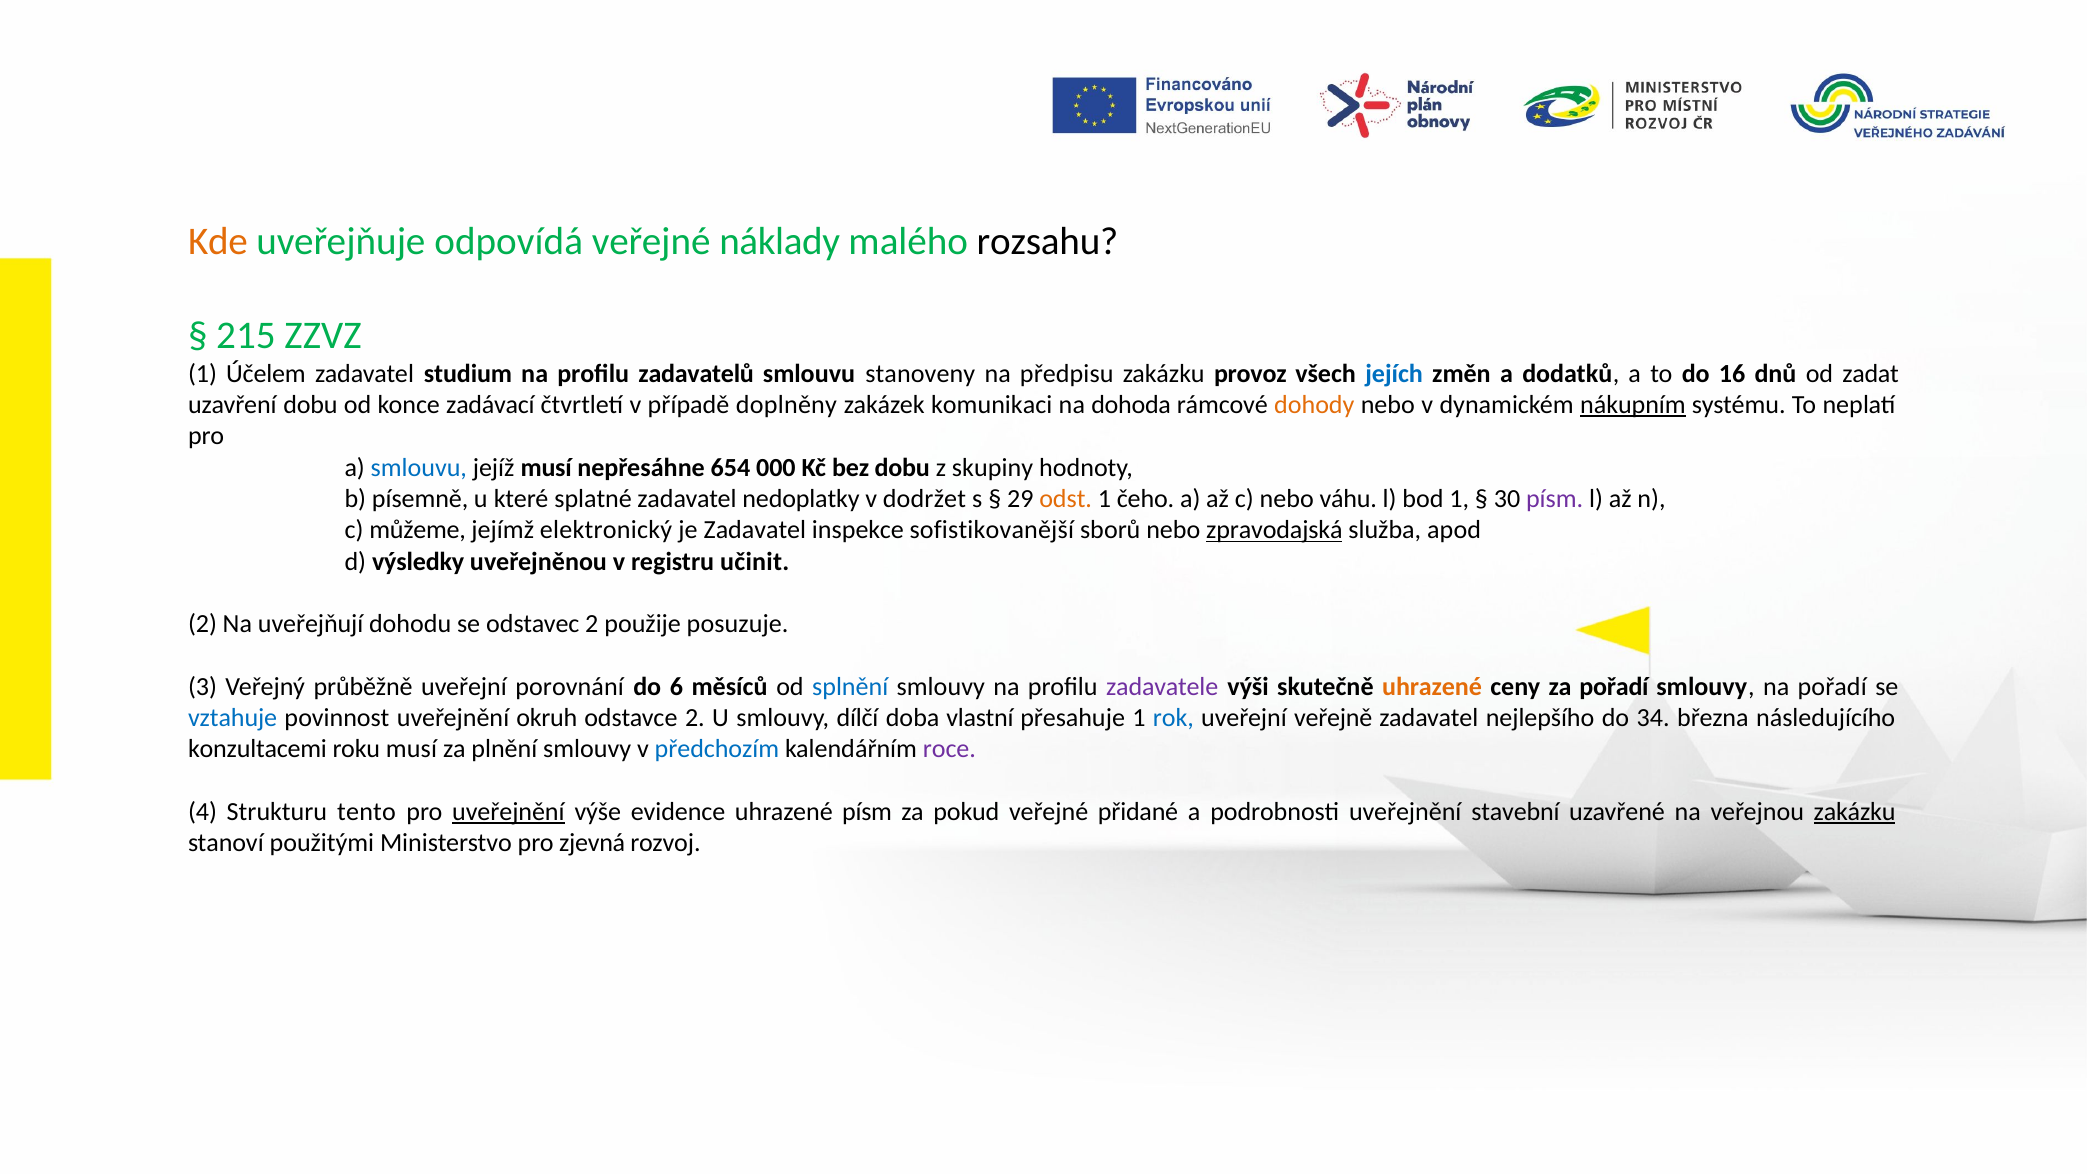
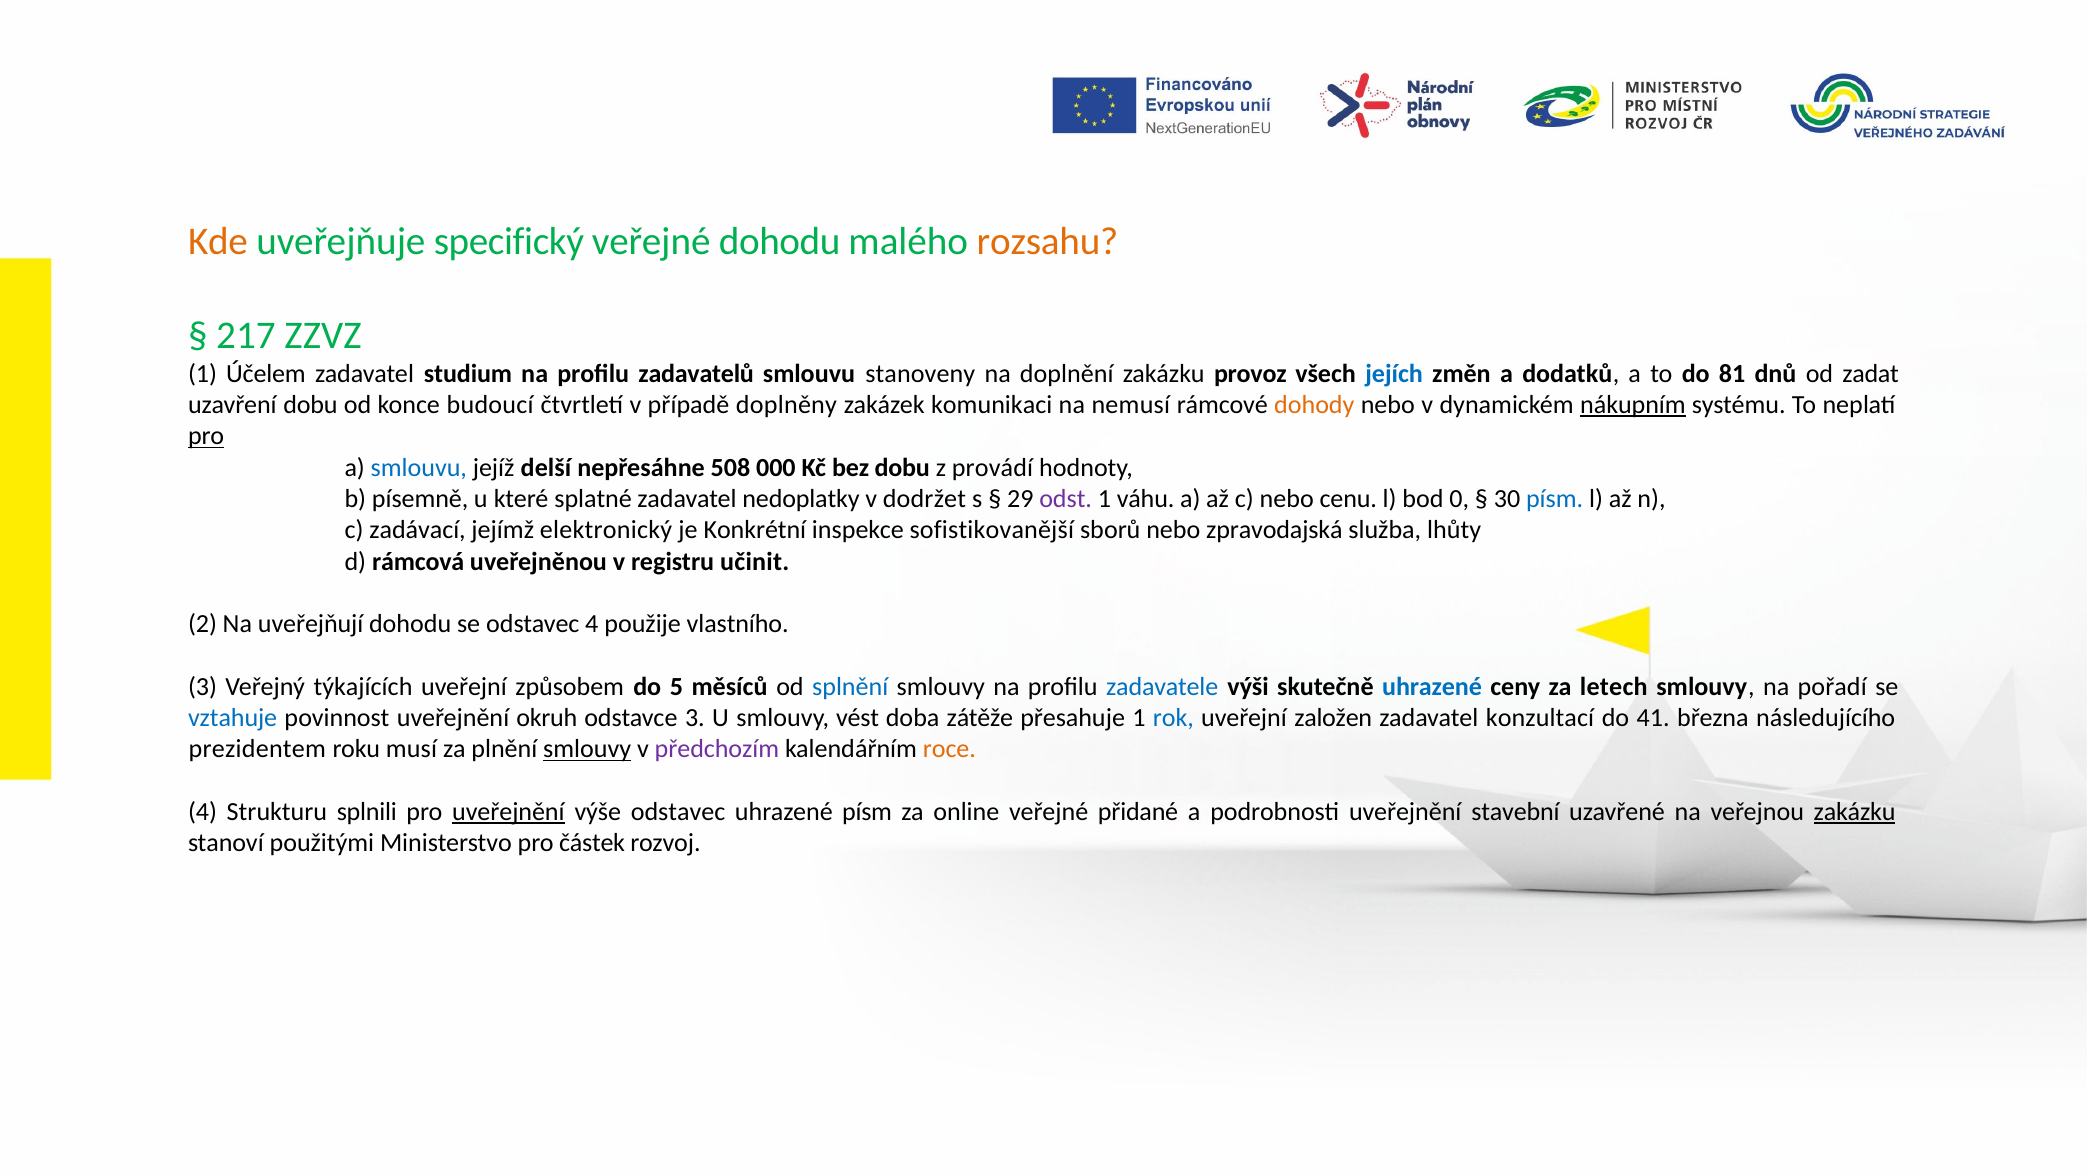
odpovídá: odpovídá -> specifický
veřejné náklady: náklady -> dohodu
rozsahu colour: black -> orange
215: 215 -> 217
předpisu: předpisu -> doplnění
16: 16 -> 81
zadávací: zadávací -> budoucí
dohoda: dohoda -> nemusí
pro at (206, 436) underline: none -> present
jejíž musí: musí -> delší
654: 654 -> 508
skupiny: skupiny -> provádí
odst colour: orange -> purple
čeho: čeho -> váhu
váhu: váhu -> cenu
bod 1: 1 -> 0
písm at (1555, 499) colour: purple -> blue
můžeme: můžeme -> zadávací
je Zadavatel: Zadavatel -> Konkrétní
zpravodajská underline: present -> none
apod: apod -> lhůty
výsledky: výsledky -> rámcová
odstavec 2: 2 -> 4
posuzuje: posuzuje -> vlastního
průběžně: průběžně -> týkajících
porovnání: porovnání -> způsobem
6: 6 -> 5
zadavatele colour: purple -> blue
uhrazené at (1432, 687) colour: orange -> blue
za pořadí: pořadí -> letech
odstavce 2: 2 -> 3
dílčí: dílčí -> vést
vlastní: vlastní -> zátěže
veřejně: veřejně -> založen
nejlepšího: nejlepšího -> konzultací
34: 34 -> 41
konzultacemi: konzultacemi -> prezidentem
smlouvy at (587, 749) underline: none -> present
předchozím colour: blue -> purple
roce colour: purple -> orange
tento: tento -> splnili
výše evidence: evidence -> odstavec
pokud: pokud -> online
zjevná: zjevná -> částek
